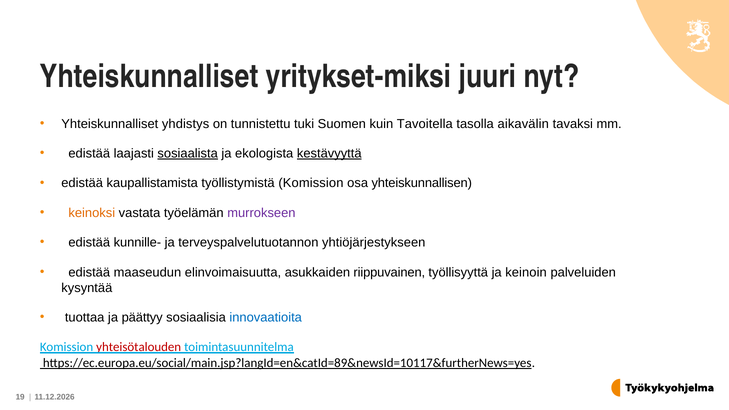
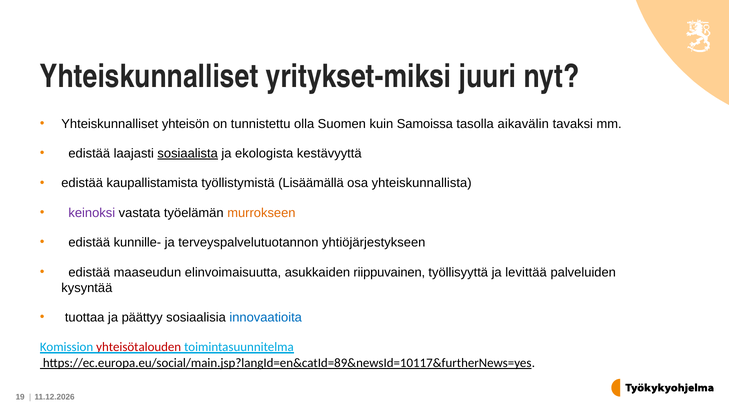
yhdistys: yhdistys -> yhteisön
tuki: tuki -> olla
Tavoitella: Tavoitella -> Samoissa
kestävyyttä underline: present -> none
työllistymistä Komission: Komission -> Lisäämällä
yhteiskunnallisen: yhteiskunnallisen -> yhteiskunnallista
keinoksi colour: orange -> purple
murrokseen colour: purple -> orange
keinoin: keinoin -> levittää
